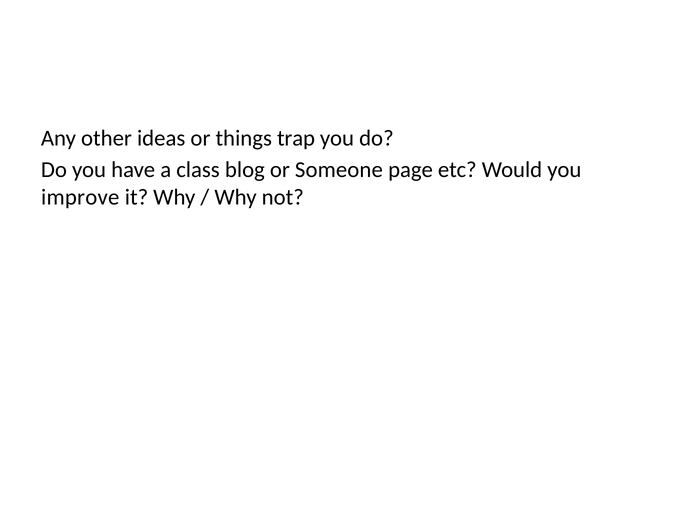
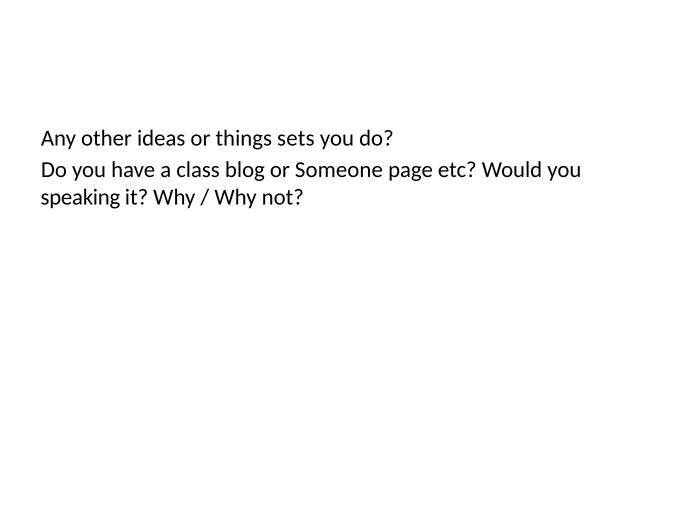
trap: trap -> sets
improve: improve -> speaking
